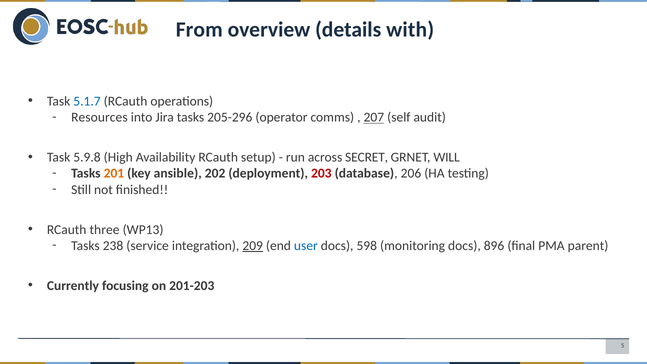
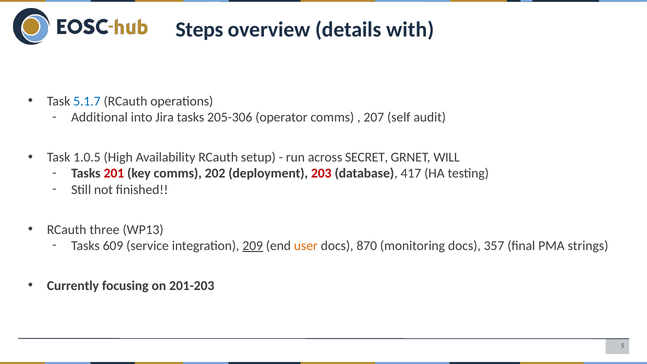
From: From -> Steps
Resources: Resources -> Additional
205-296: 205-296 -> 205-306
207 underline: present -> none
5.9.8: 5.9.8 -> 1.0.5
201 colour: orange -> red
key ansible: ansible -> comms
206: 206 -> 417
238: 238 -> 609
user colour: blue -> orange
598: 598 -> 870
896: 896 -> 357
parent: parent -> strings
